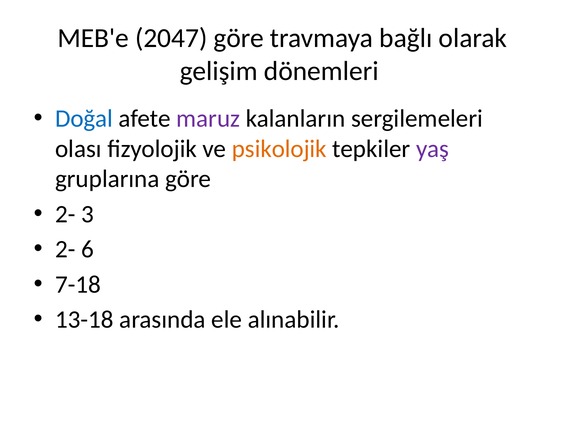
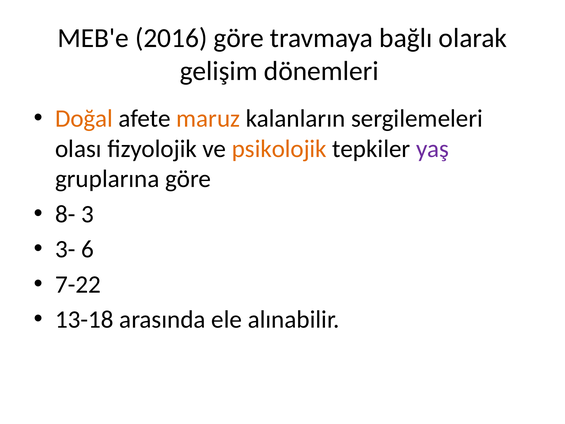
2047: 2047 -> 2016
Doğal colour: blue -> orange
maruz colour: purple -> orange
2- at (65, 214): 2- -> 8-
2- at (65, 249): 2- -> 3-
7-18: 7-18 -> 7-22
